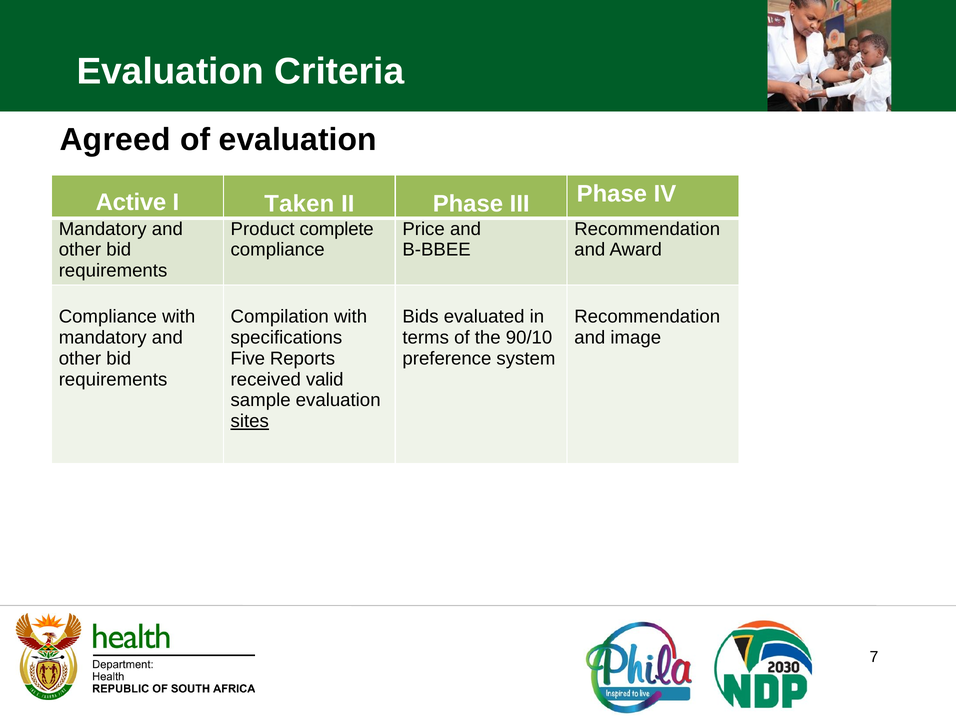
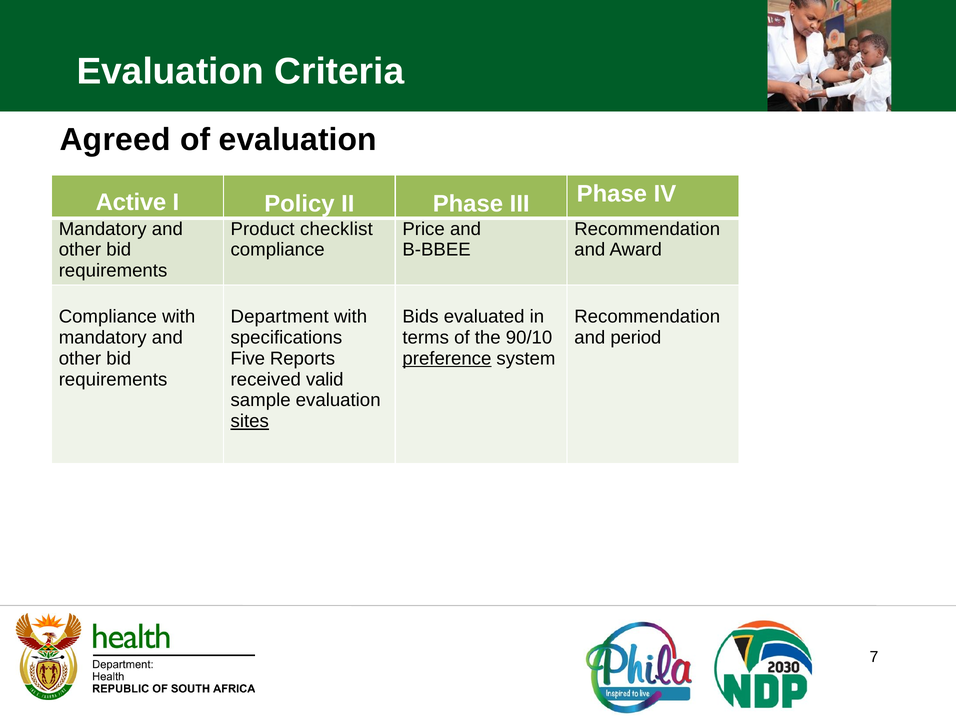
Taken: Taken -> Policy
complete: complete -> checklist
Compilation: Compilation -> Department
image: image -> period
preference underline: none -> present
